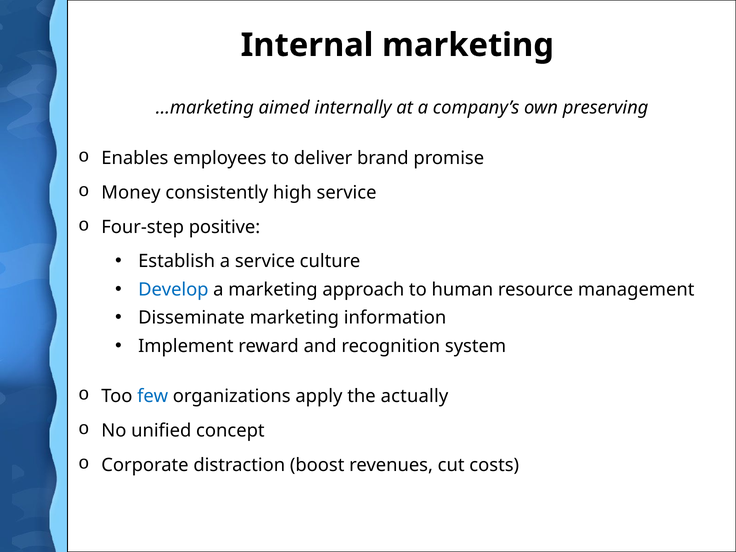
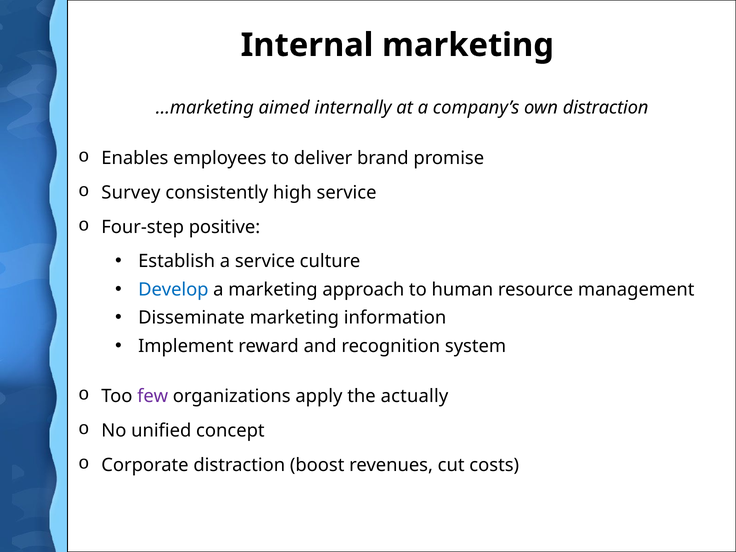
own preserving: preserving -> distraction
Money: Money -> Survey
few colour: blue -> purple
